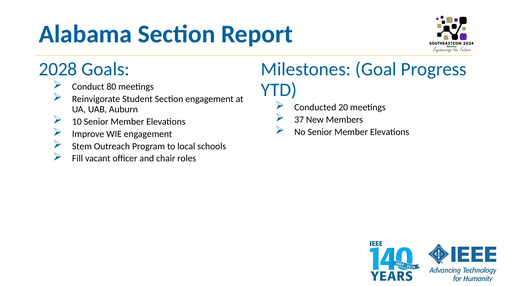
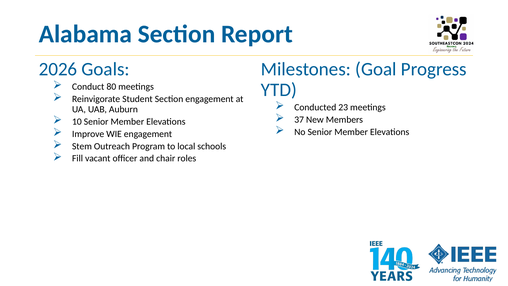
2028: 2028 -> 2026
20: 20 -> 23
